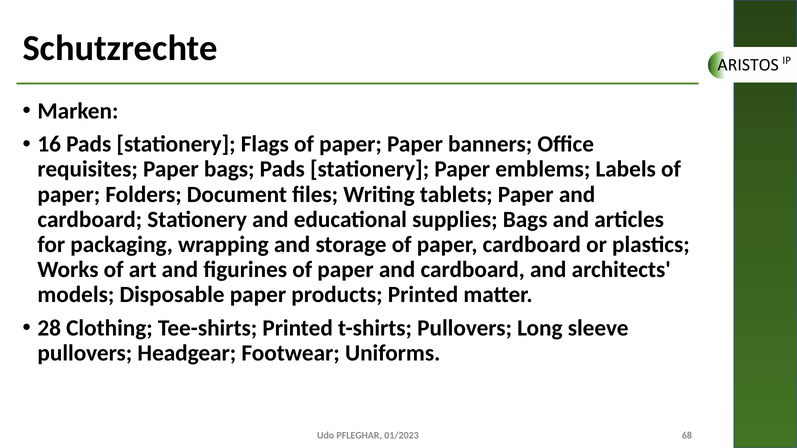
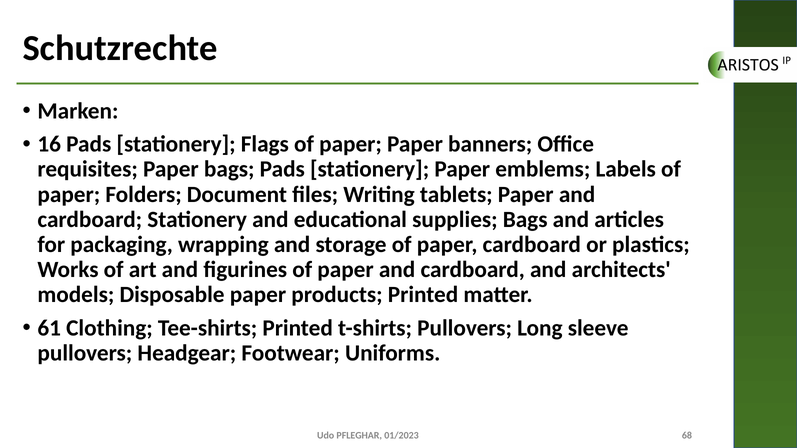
28: 28 -> 61
